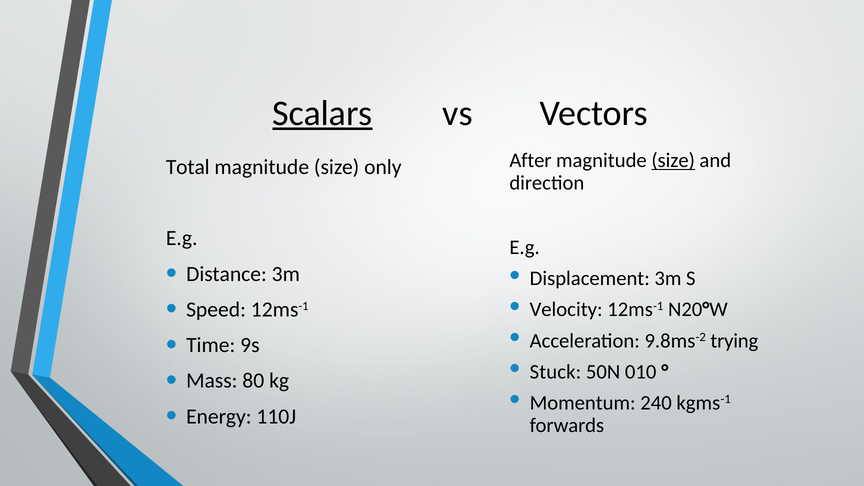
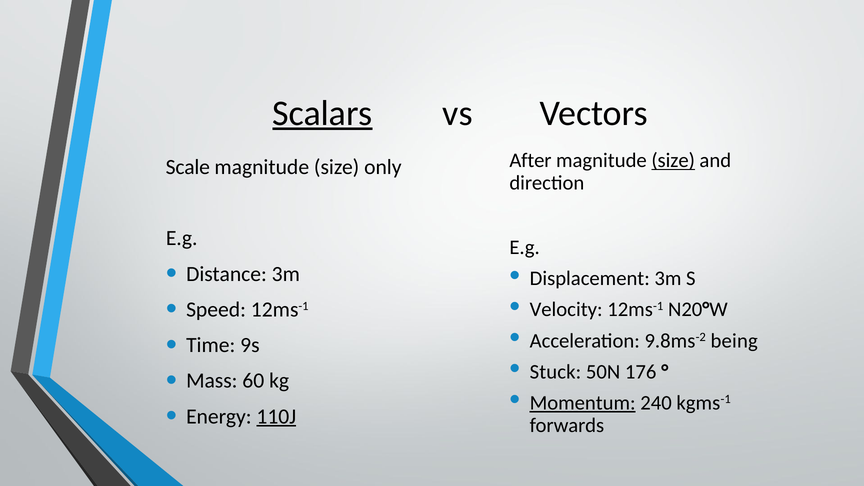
Total: Total -> Scale
trying: trying -> being
010: 010 -> 176
80: 80 -> 60
Momentum underline: none -> present
110J underline: none -> present
